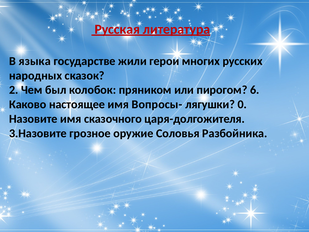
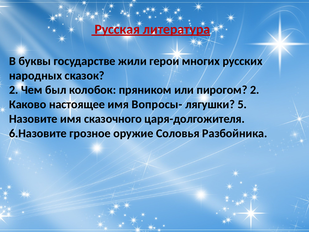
языка: языка -> буквы
пирогом 6: 6 -> 2
0: 0 -> 5
3.Назовите: 3.Назовите -> 6.Назовите
